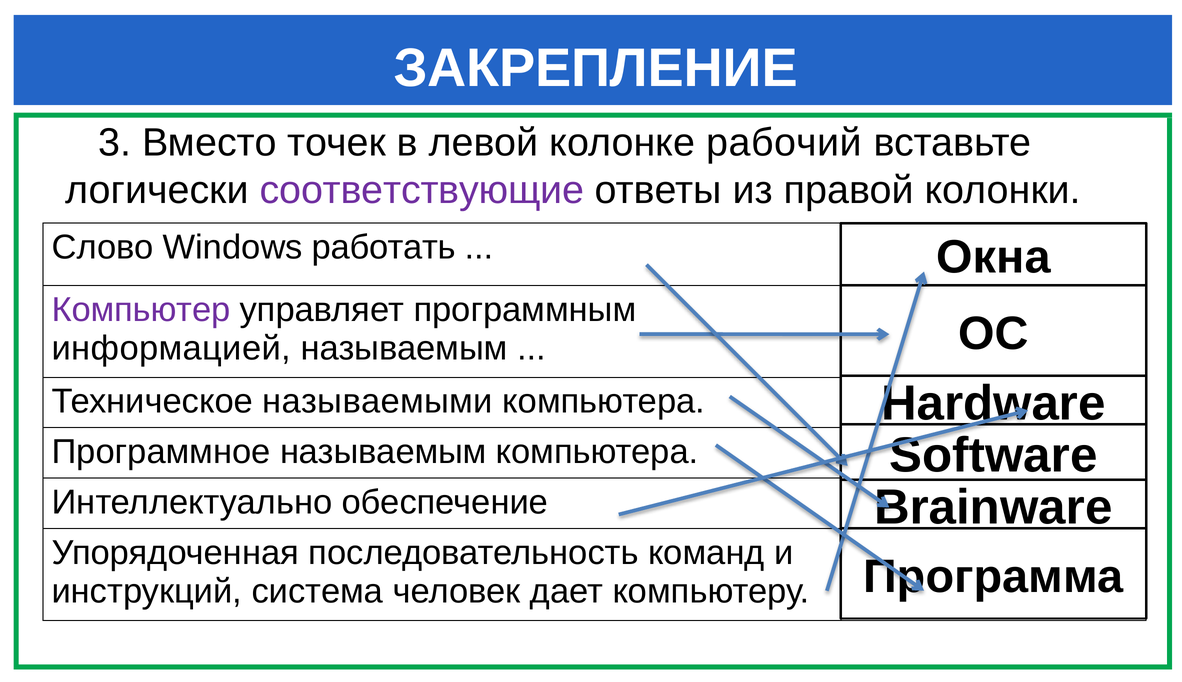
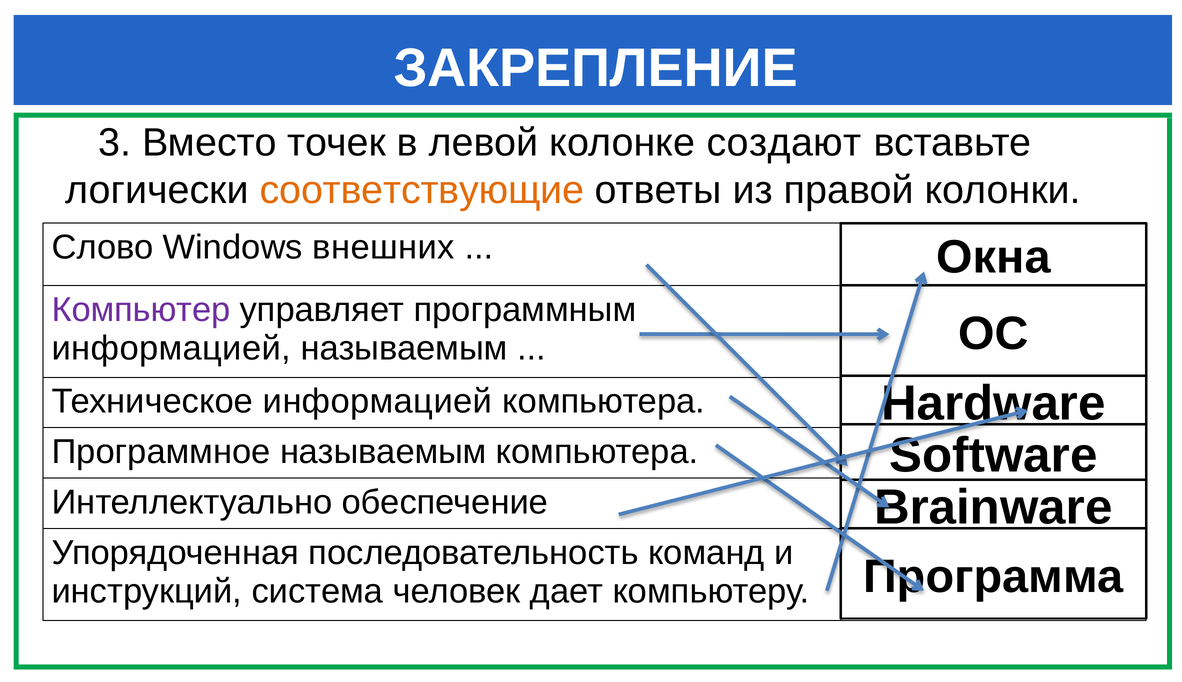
рабочий: рабочий -> создают
соответствующие colour: purple -> orange
работать: работать -> внешних
Техническое называемыми: называемыми -> информацией
